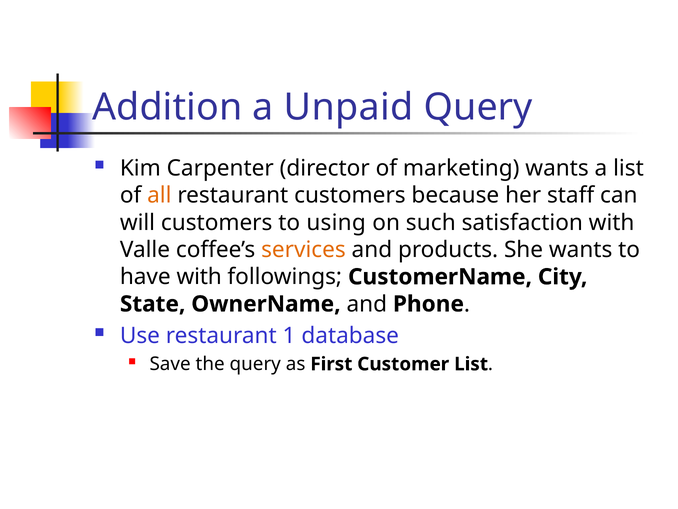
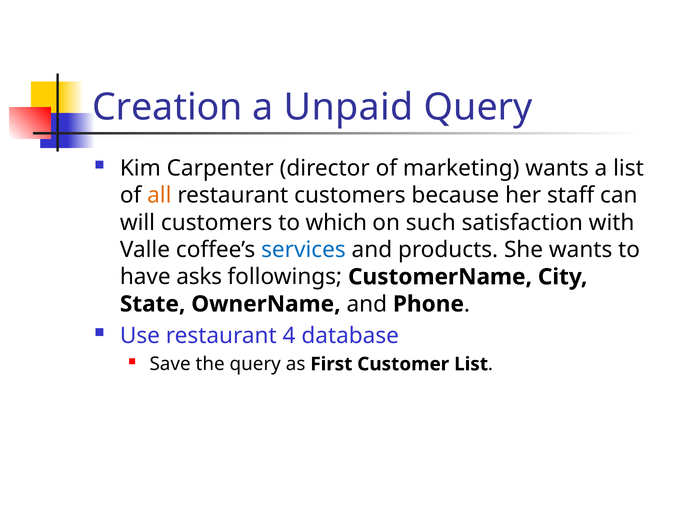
Addition: Addition -> Creation
using: using -> which
services colour: orange -> blue
have with: with -> asks
1: 1 -> 4
